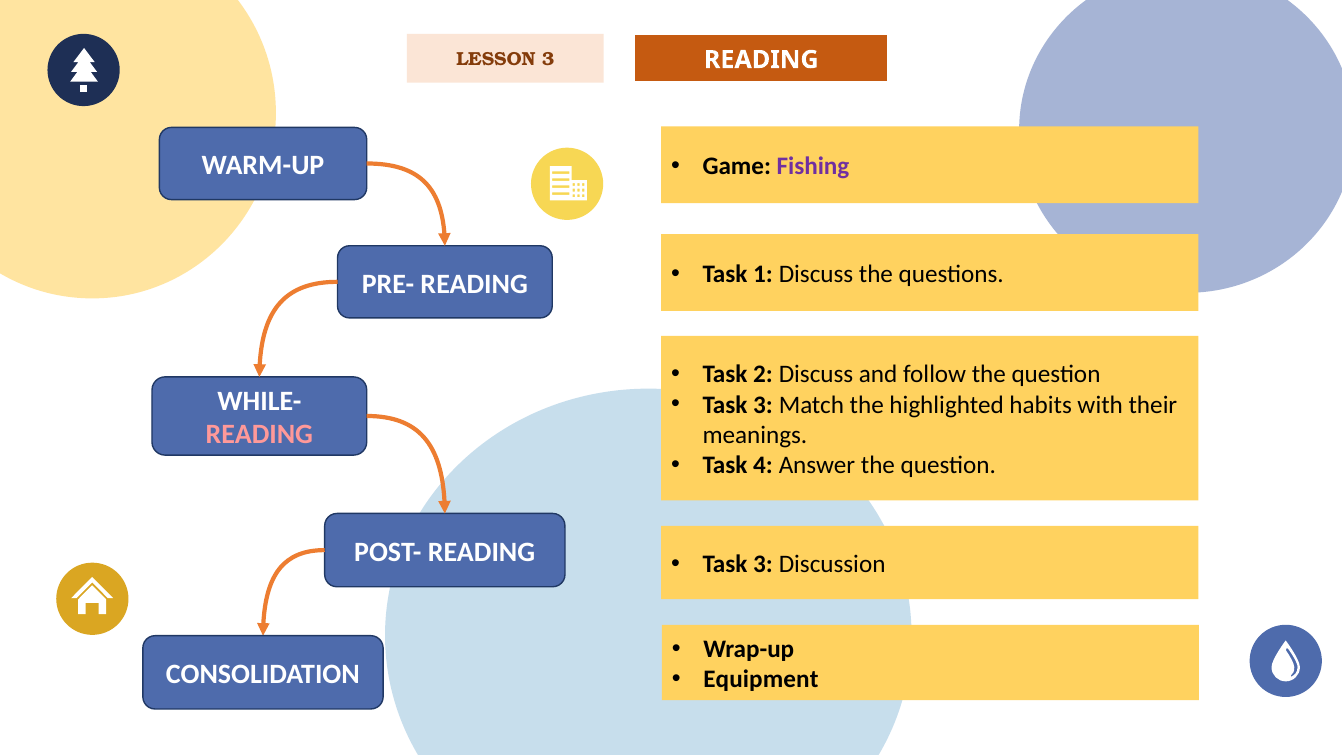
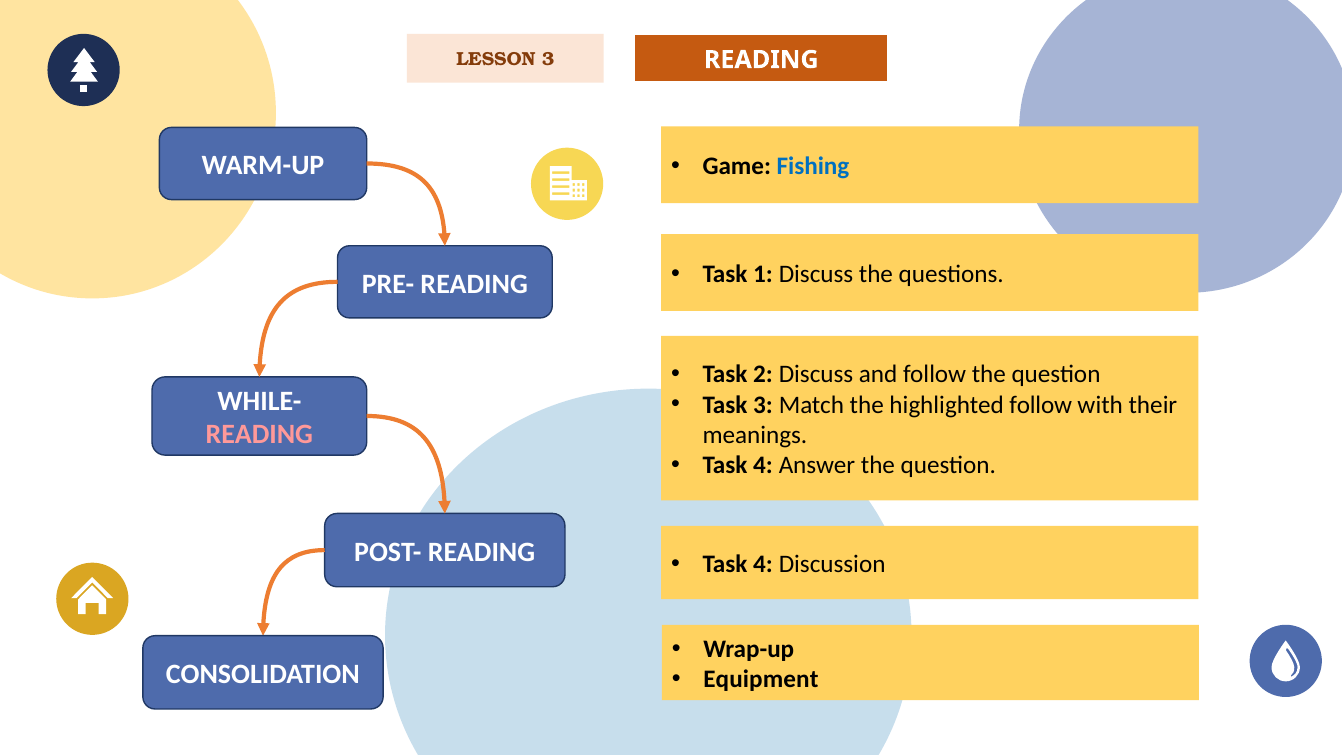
Fishing colour: purple -> blue
highlighted habits: habits -> follow
3 at (763, 564): 3 -> 4
